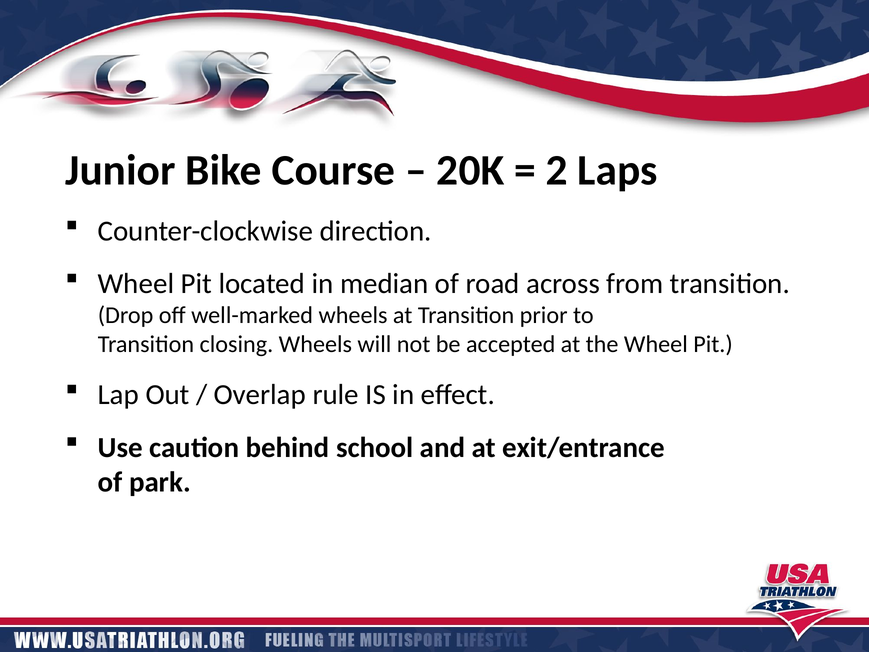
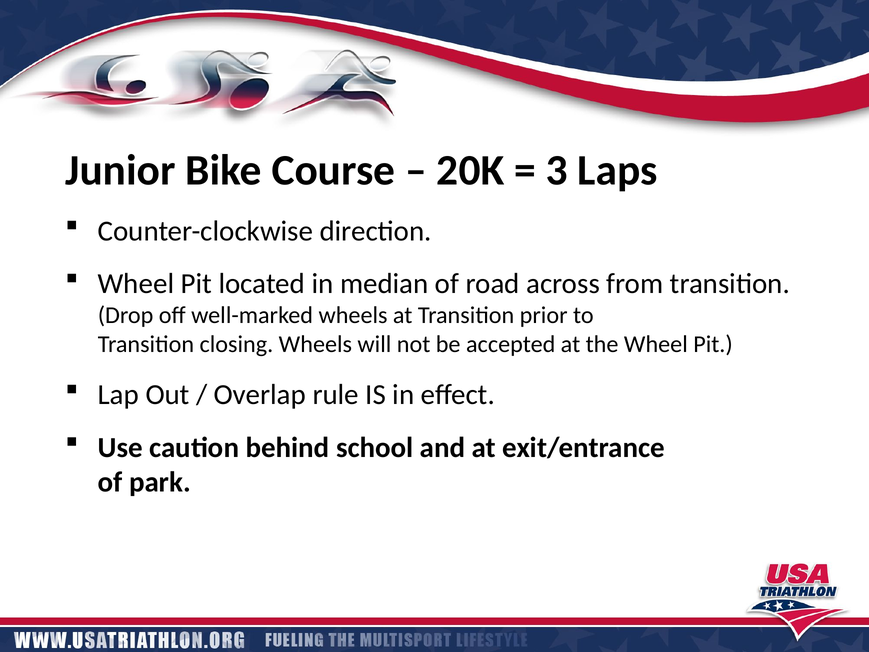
2: 2 -> 3
